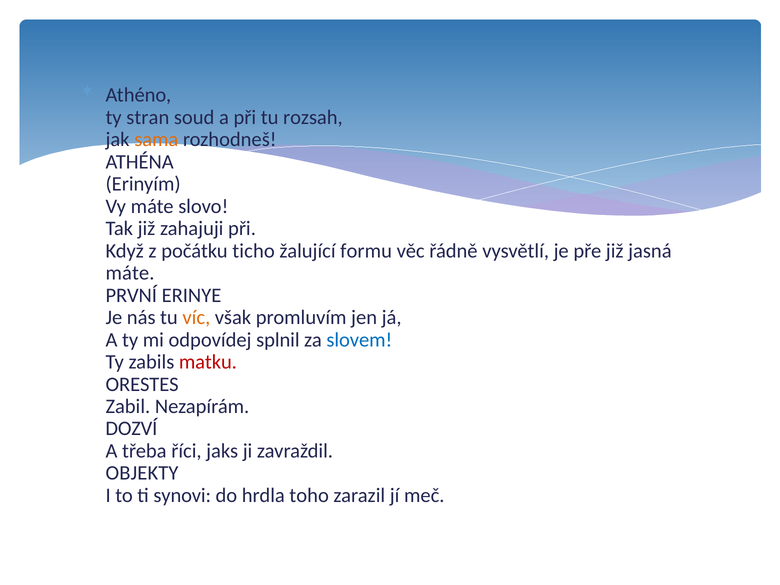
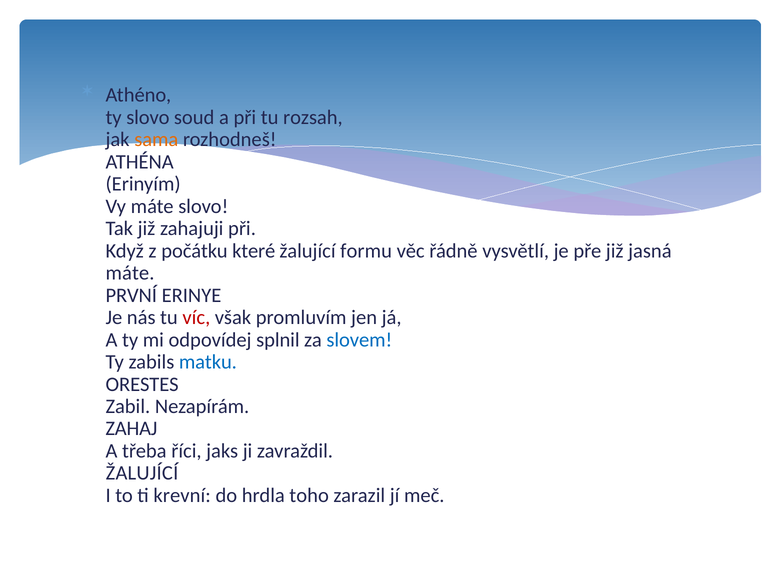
ty stran: stran -> slovo
ticho: ticho -> které
víc colour: orange -> red
matku colour: red -> blue
DOZVÍ: DOZVÍ -> ZAHAJ
OBJEKTY at (142, 473): OBJEKTY -> ŽALUJÍCÍ
synovi: synovi -> krevní
